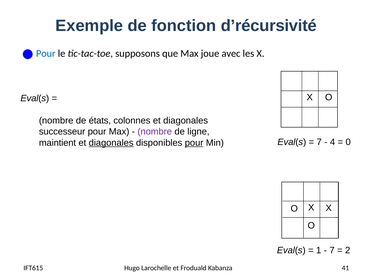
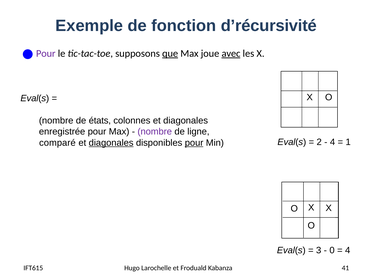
Pour at (46, 54) colour: blue -> purple
que underline: none -> present
avec underline: none -> present
successeur: successeur -> enregistrée
maintient: maintient -> comparé
7 at (319, 142): 7 -> 2
0: 0 -> 1
1: 1 -> 3
7 at (332, 251): 7 -> 0
2 at (348, 251): 2 -> 4
